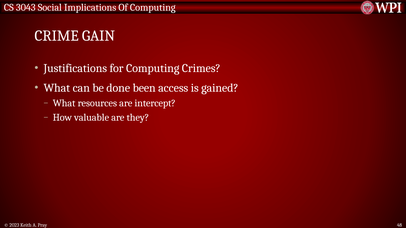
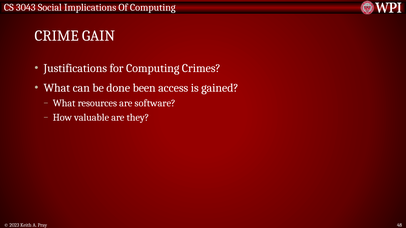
intercept: intercept -> software
